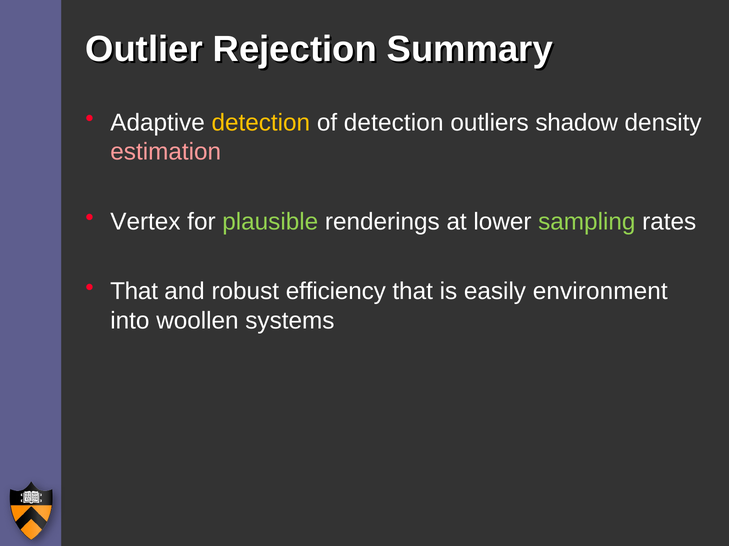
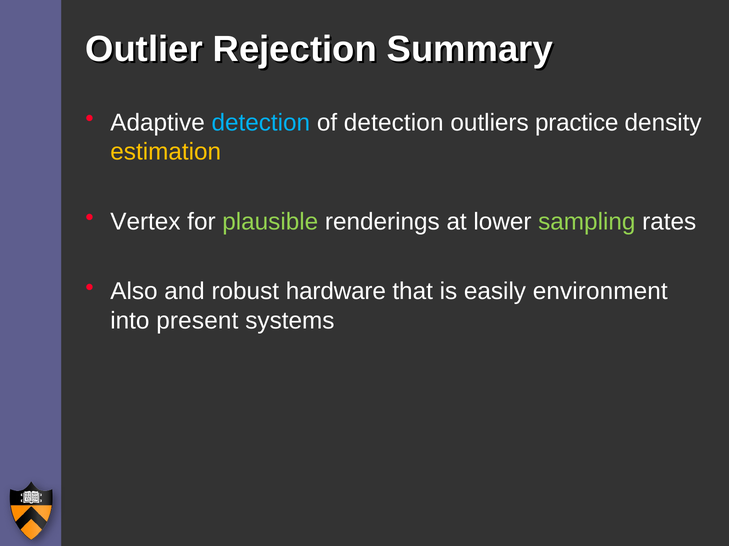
detection at (261, 123) colour: yellow -> light blue
shadow: shadow -> practice
estimation colour: pink -> yellow
That at (134, 292): That -> Also
efficiency: efficiency -> hardware
woollen: woollen -> present
